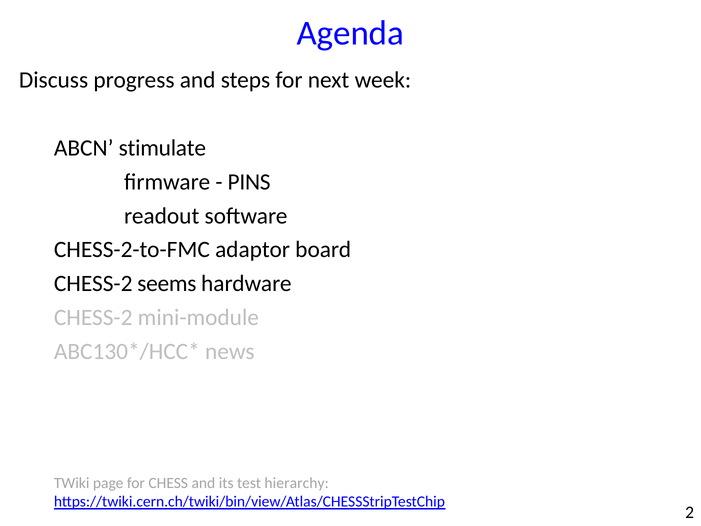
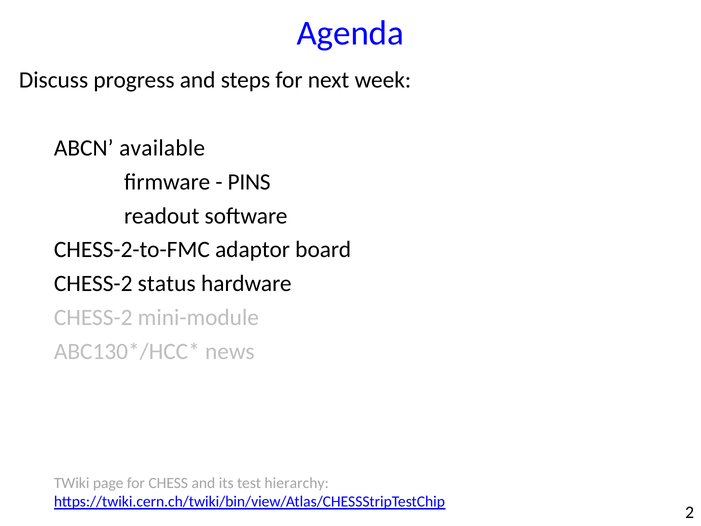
stimulate: stimulate -> available
seems: seems -> status
